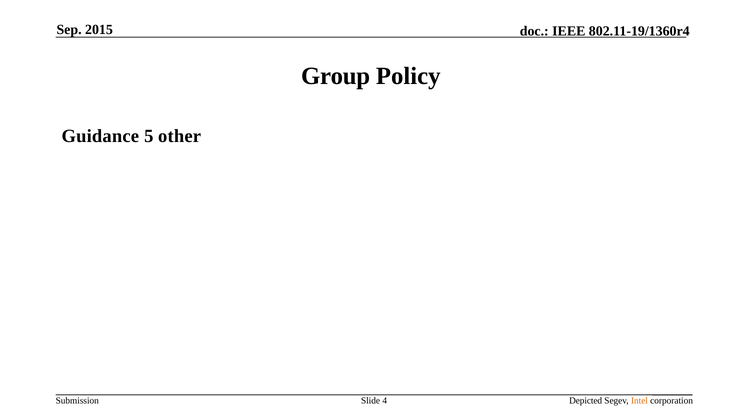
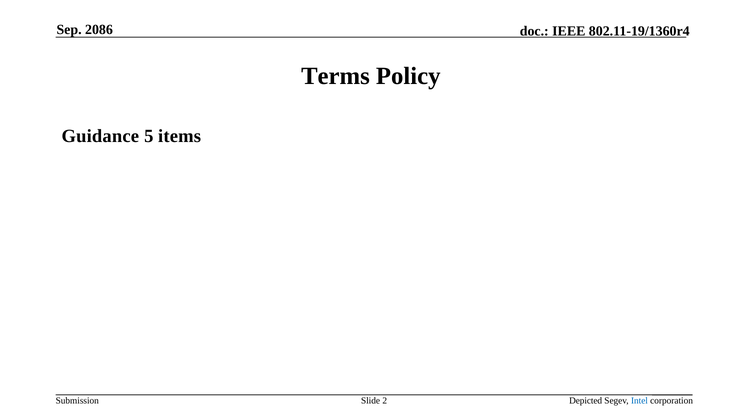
2015: 2015 -> 2086
Group: Group -> Terms
other: other -> items
4: 4 -> 2
Intel colour: orange -> blue
